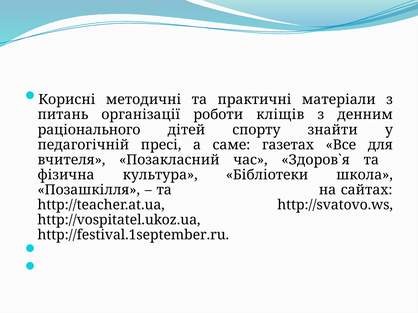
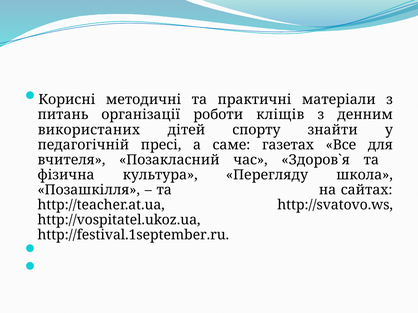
раціонального: раціонального -> використаних
Бібліотеки: Бібліотеки -> Перегляду
